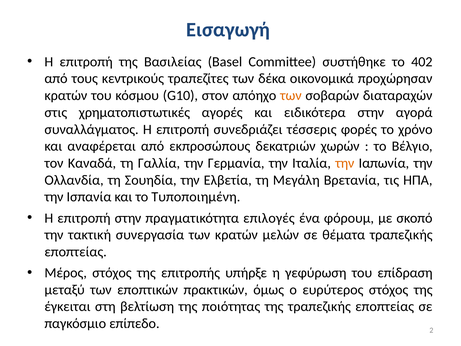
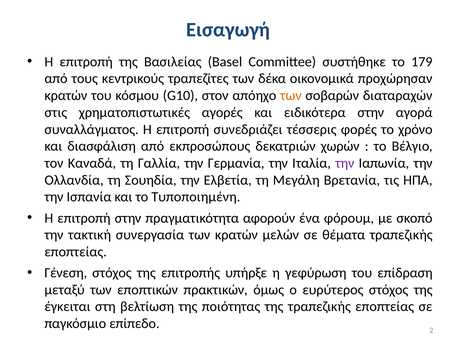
402: 402 -> 179
αναφέρεται: αναφέρεται -> διασφάλιση
την at (345, 163) colour: orange -> purple
επιλογές: επιλογές -> αφορούν
Μέρος: Μέρος -> Γένεση
